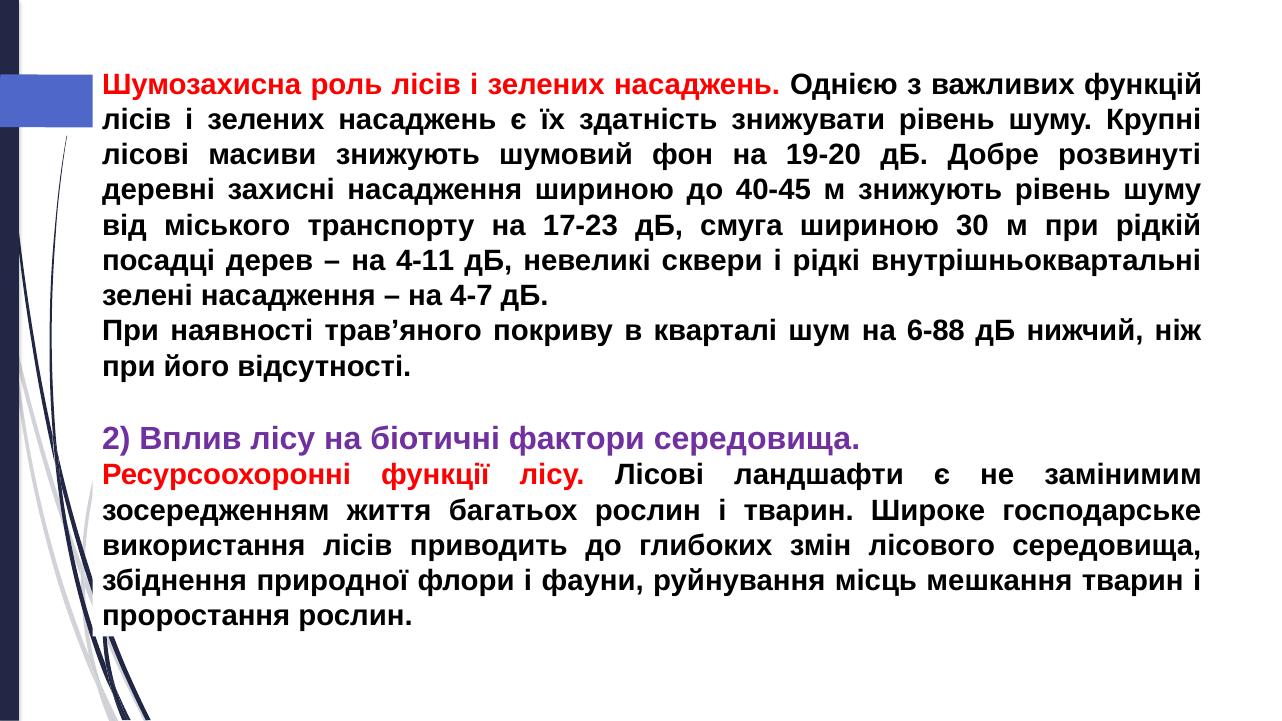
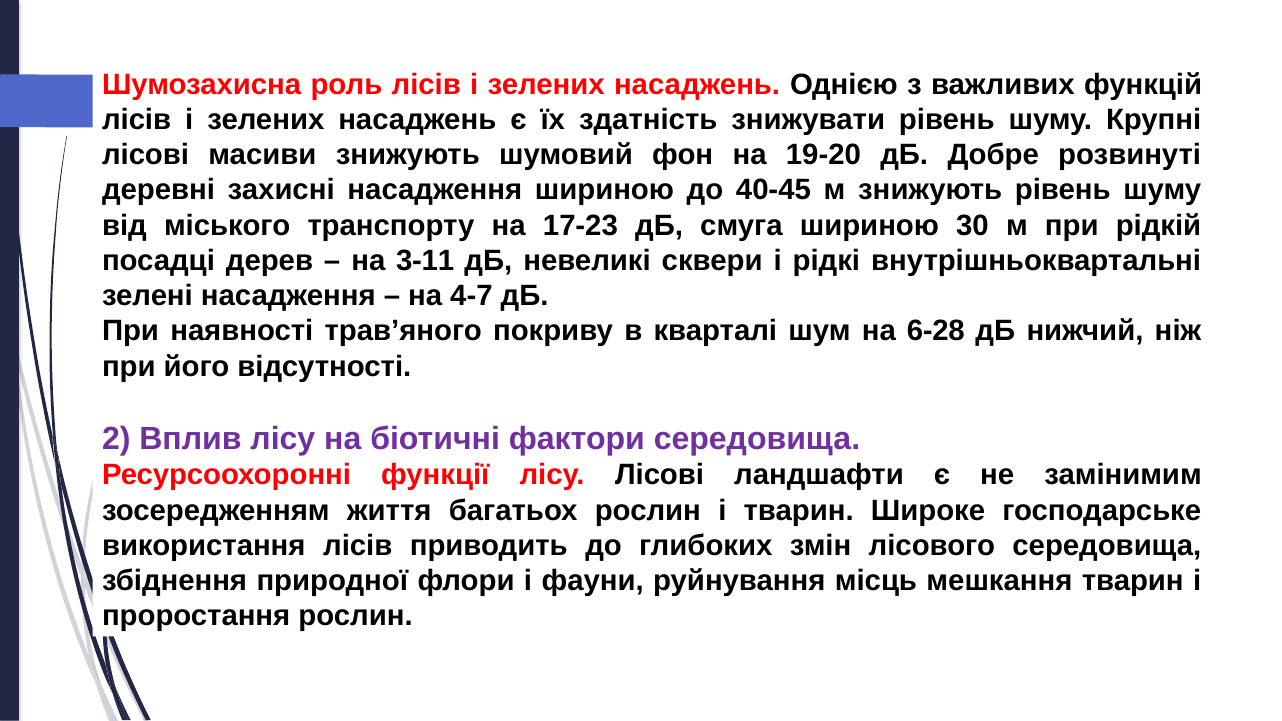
4-11: 4-11 -> 3-11
6-88: 6-88 -> 6-28
